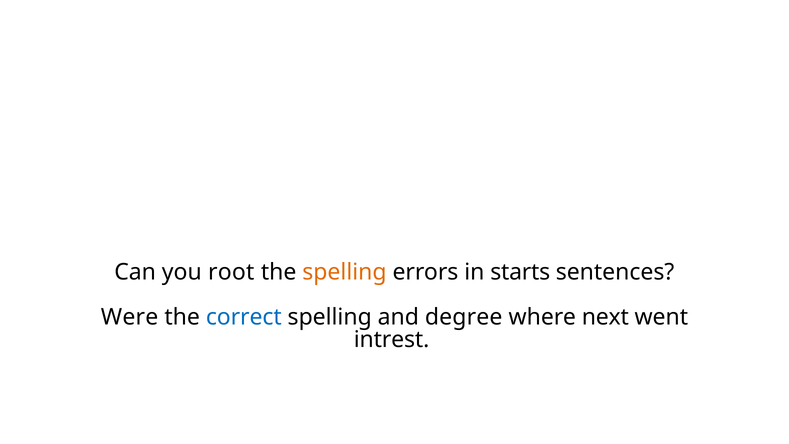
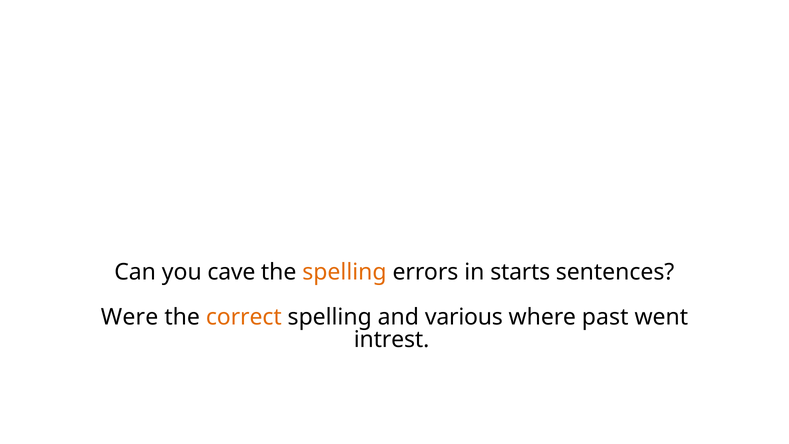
root: root -> cave
correct colour: blue -> orange
degree: degree -> various
next: next -> past
